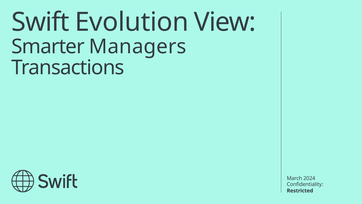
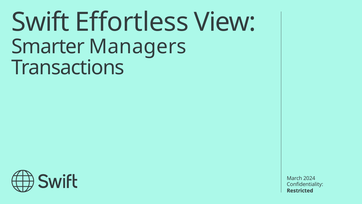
Evolution: Evolution -> Effortless
